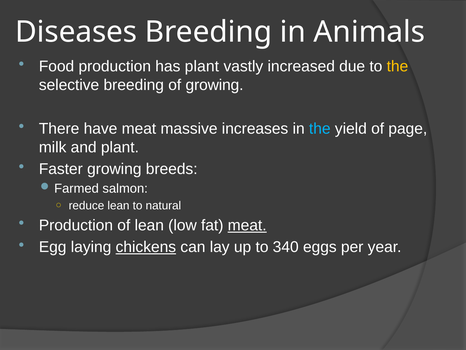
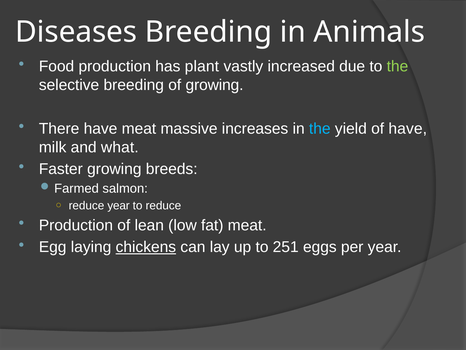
the at (397, 66) colour: yellow -> light green
of page: page -> have
and plant: plant -> what
reduce lean: lean -> year
to natural: natural -> reduce
meat at (247, 225) underline: present -> none
340: 340 -> 251
